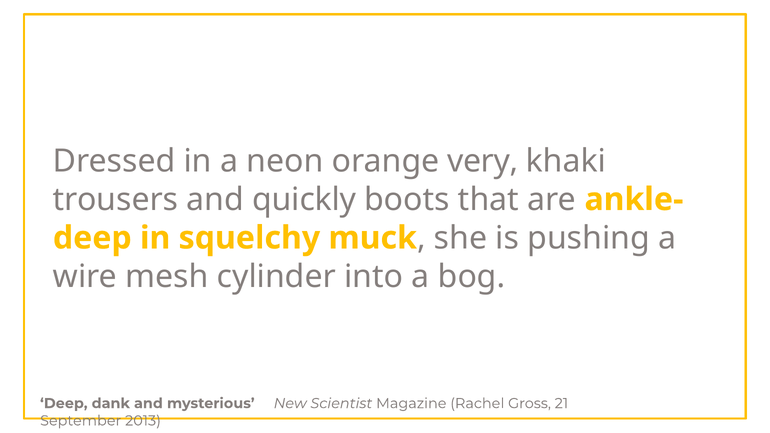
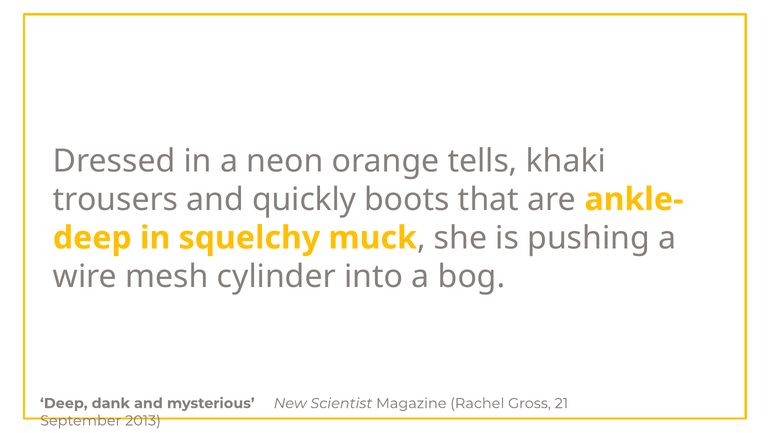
very: very -> tells
